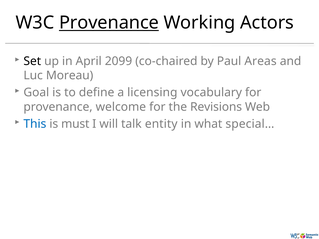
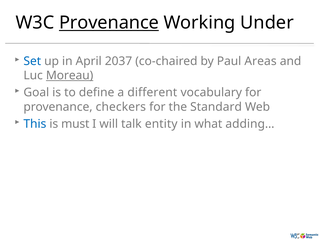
Actors: Actors -> Under
Set colour: black -> blue
2099: 2099 -> 2037
Moreau underline: none -> present
licensing: licensing -> different
welcome: welcome -> checkers
Revisions: Revisions -> Standard
special…: special… -> adding…
